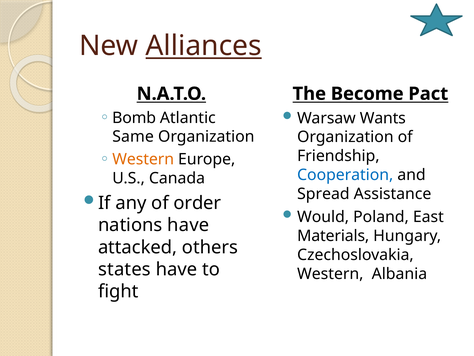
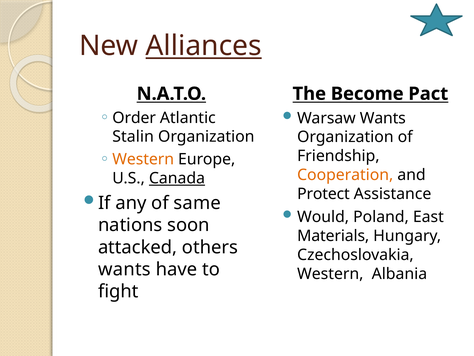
Bomb: Bomb -> Order
Same: Same -> Stalin
Cooperation colour: blue -> orange
Canada underline: none -> present
Spread: Spread -> Protect
order: order -> same
nations have: have -> soon
states at (124, 269): states -> wants
